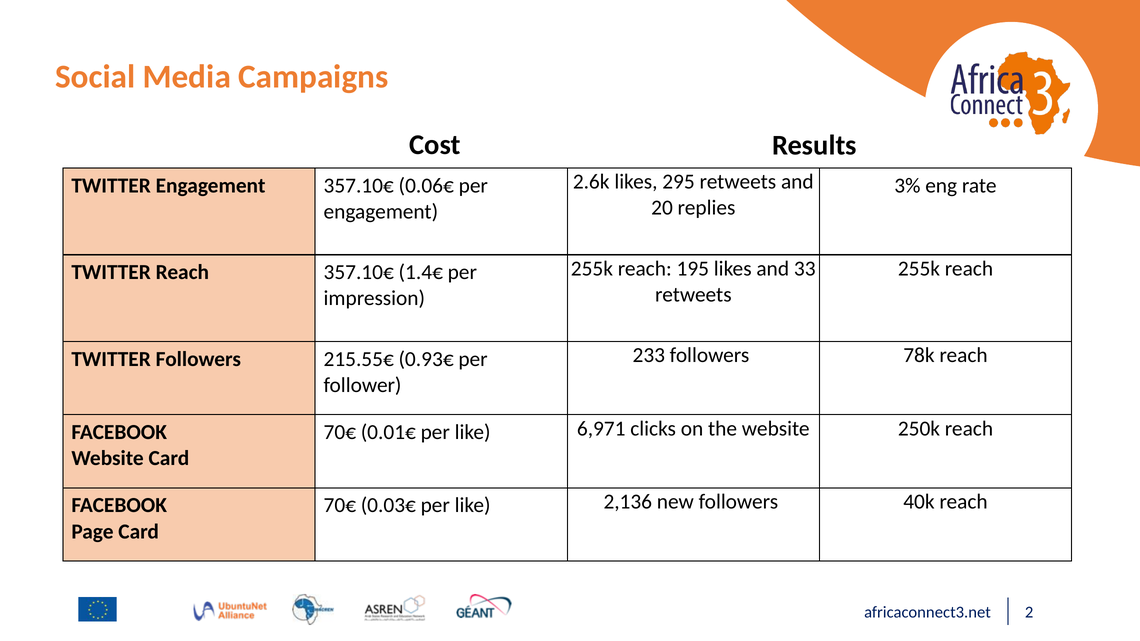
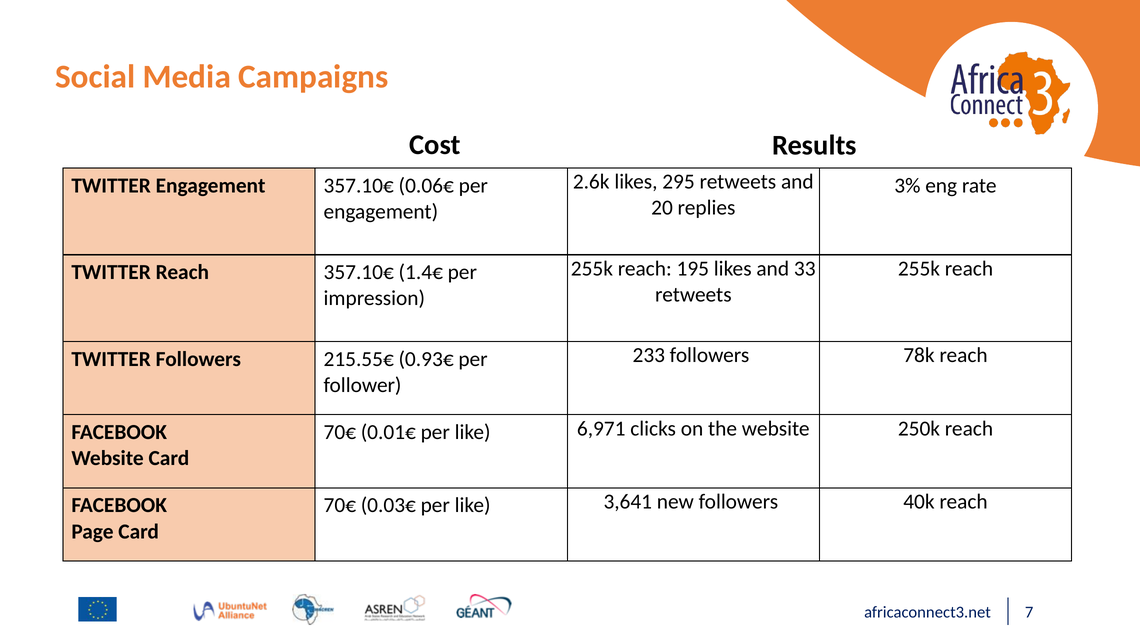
2,136: 2,136 -> 3,641
2: 2 -> 7
